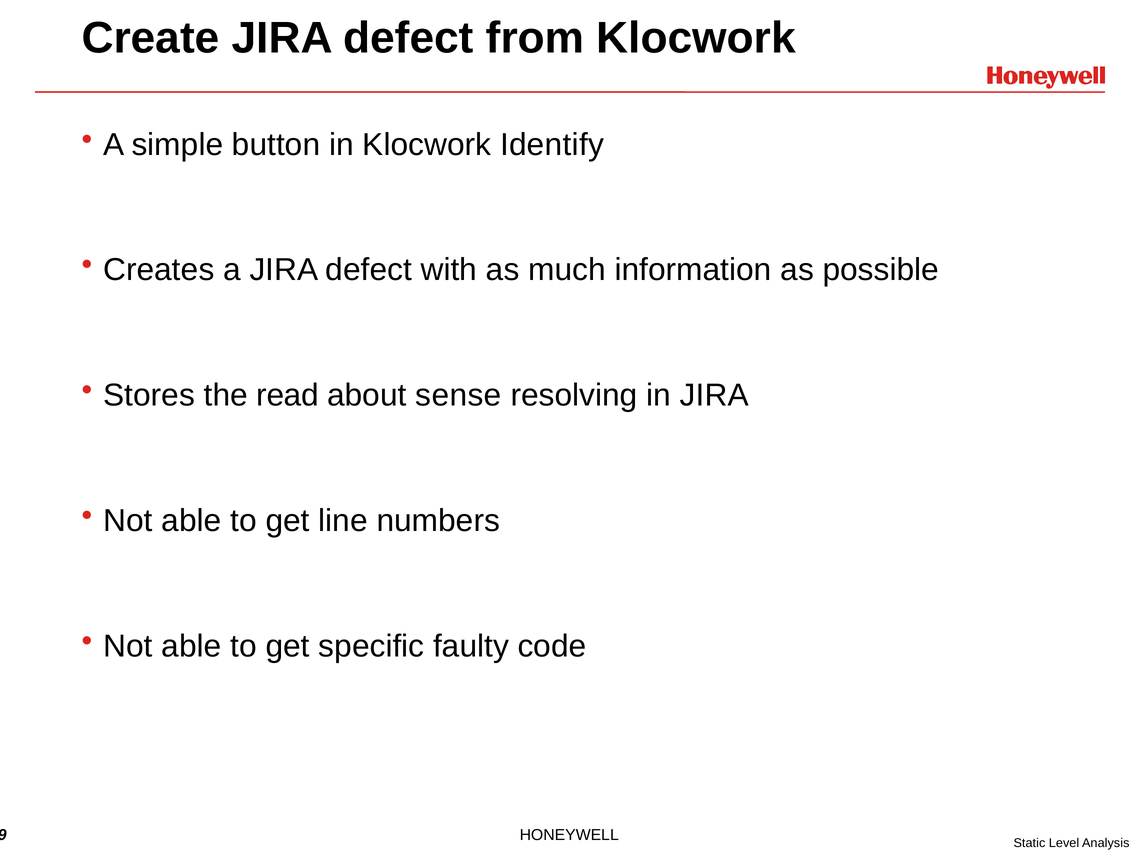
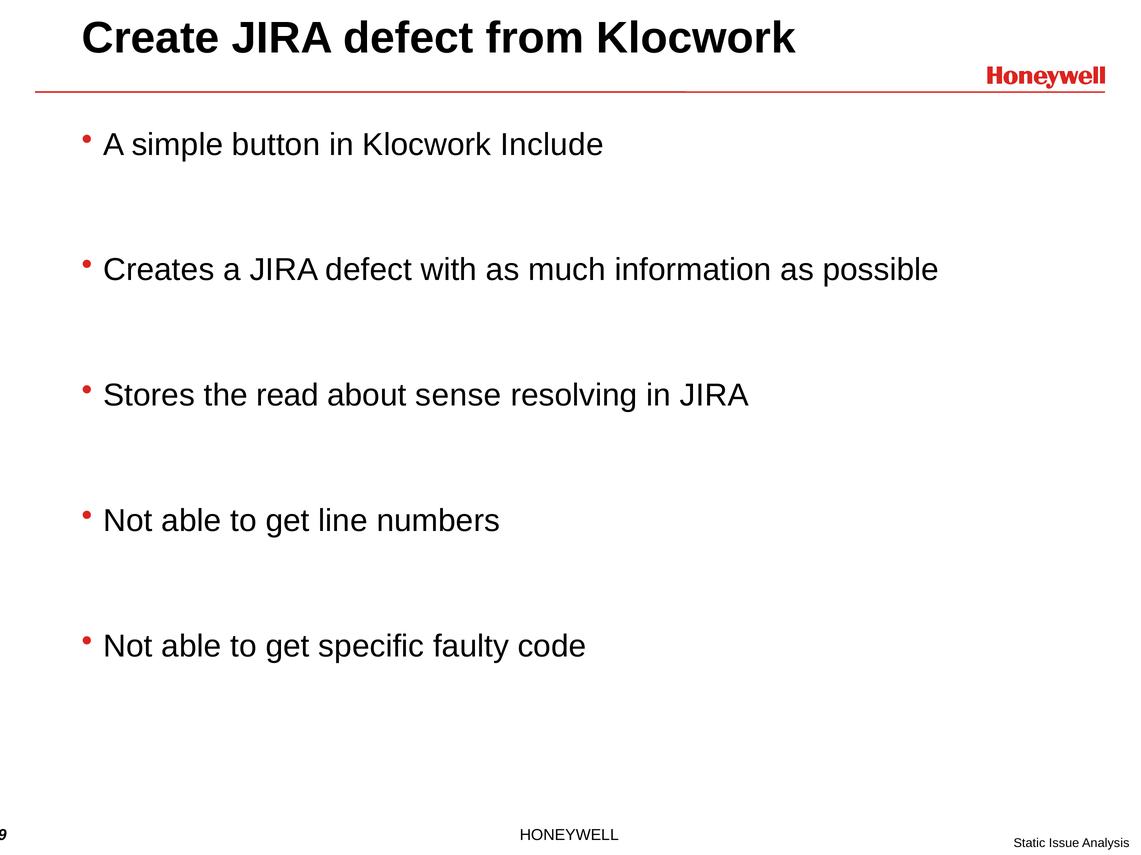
Identify: Identify -> Include
Level: Level -> Issue
